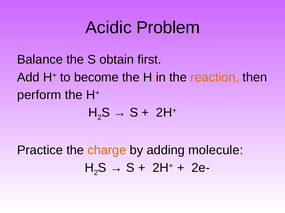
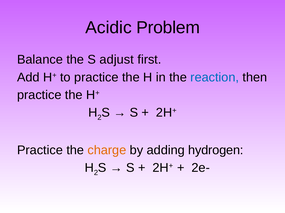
obtain: obtain -> adjust
to become: become -> practice
reaction colour: orange -> blue
perform at (39, 95): perform -> practice
molecule: molecule -> hydrogen
